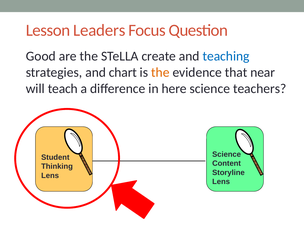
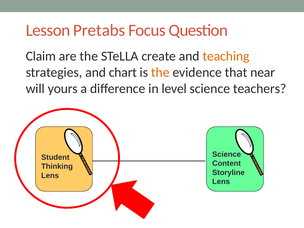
Leaders: Leaders -> Pretabs
Good: Good -> Claim
teaching colour: blue -> orange
teach: teach -> yours
here: here -> level
